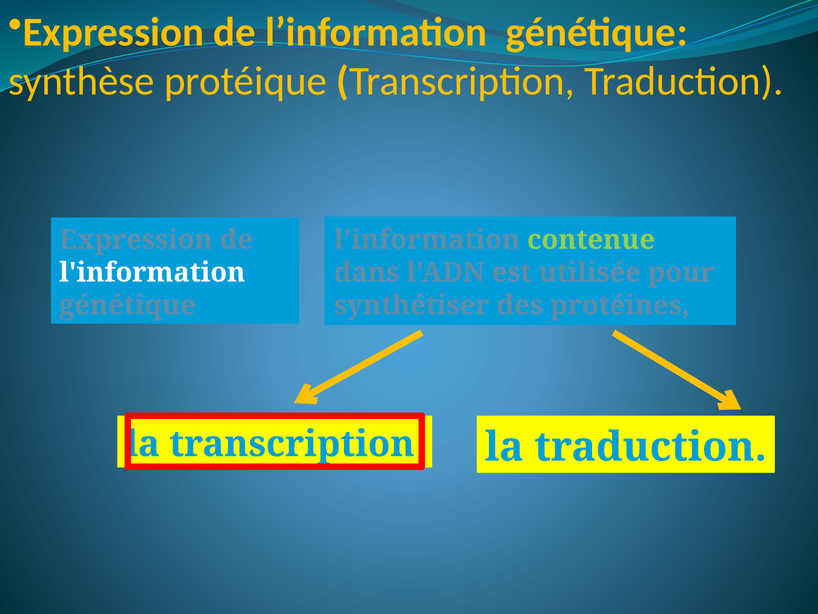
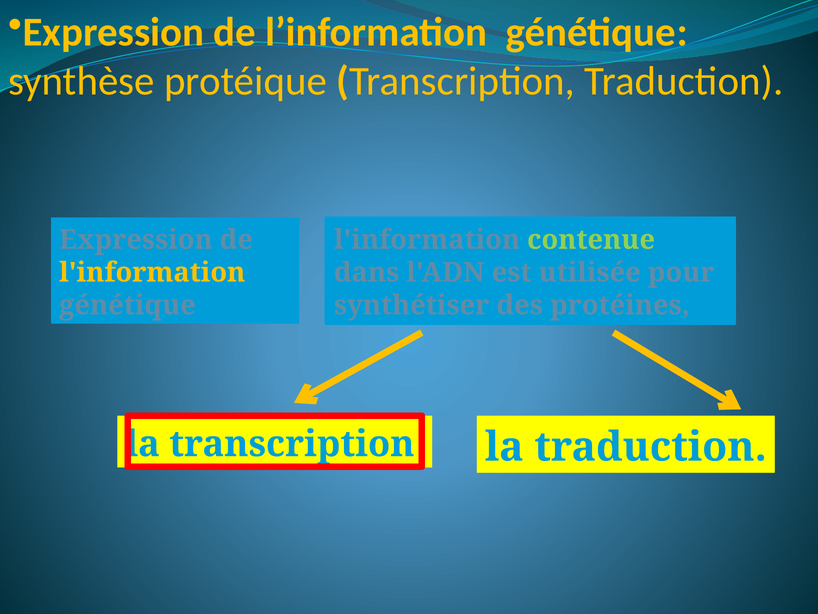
l'information at (152, 272) colour: white -> yellow
